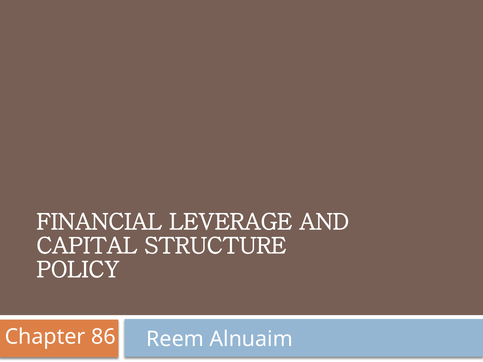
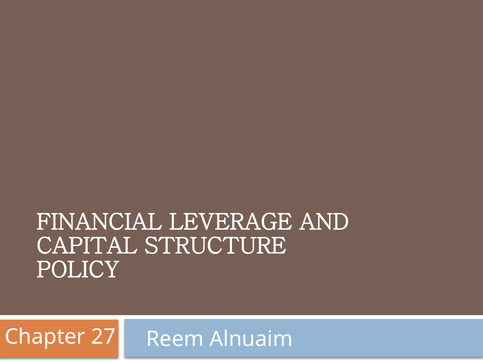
86: 86 -> 27
